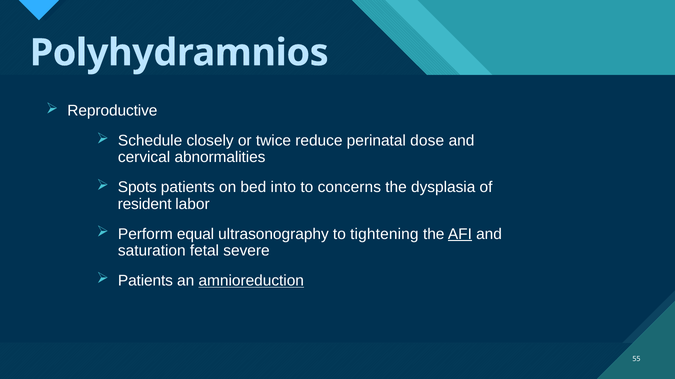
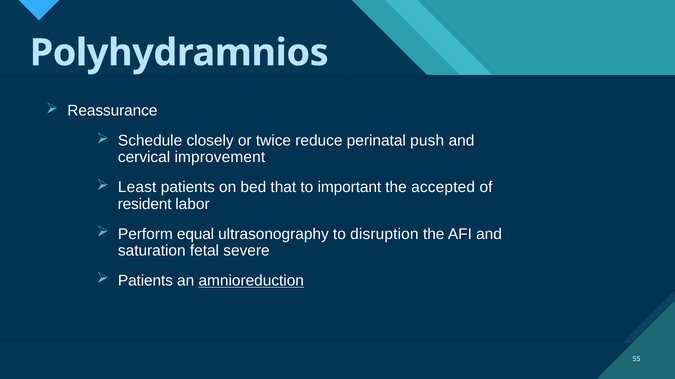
Reproductive: Reproductive -> Reassurance
dose: dose -> push
abnormalities: abnormalities -> improvement
Spots: Spots -> Least
into: into -> that
concerns: concerns -> important
dysplasia: dysplasia -> accepted
tightening: tightening -> disruption
AFI underline: present -> none
